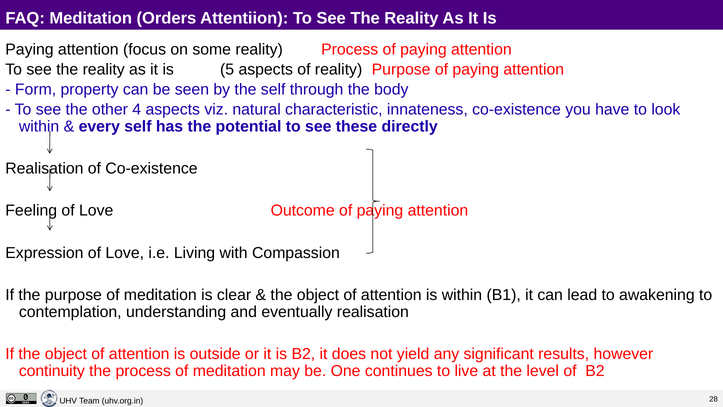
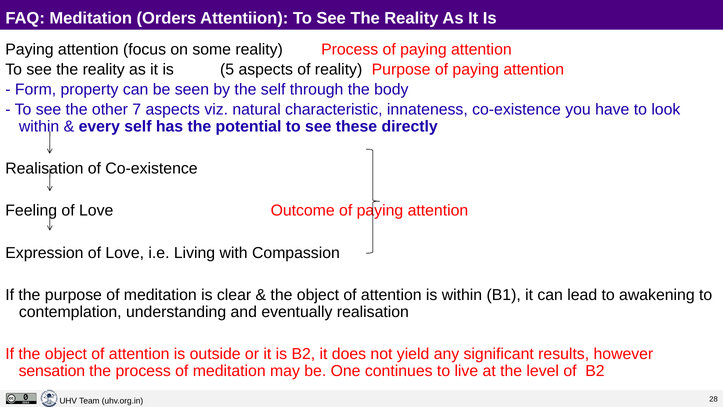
4: 4 -> 7
continuity: continuity -> sensation
